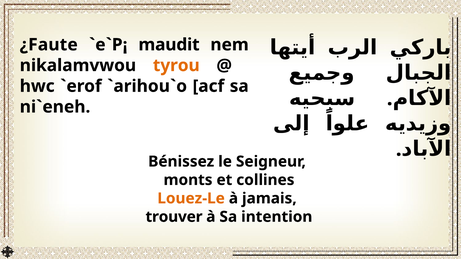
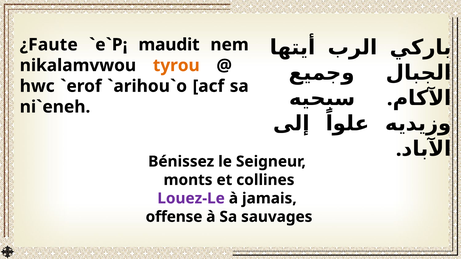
Louez-Le colour: orange -> purple
trouver: trouver -> offense
intention: intention -> sauvages
